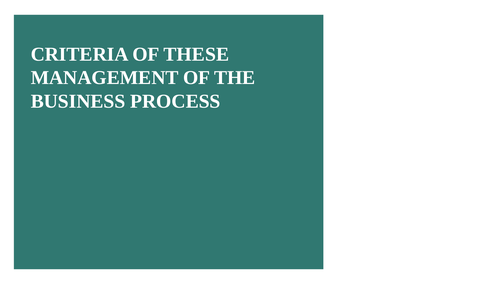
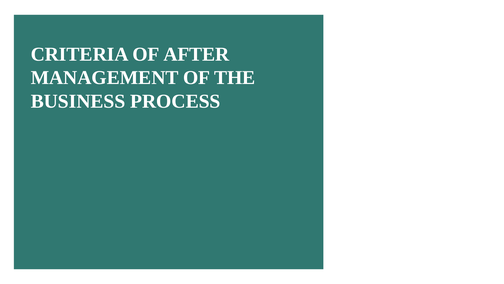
THESE: THESE -> AFTER
